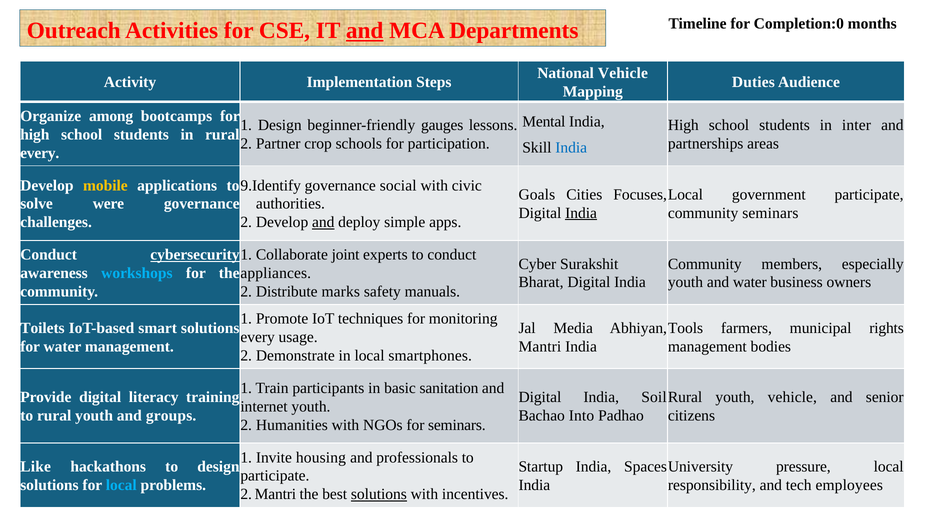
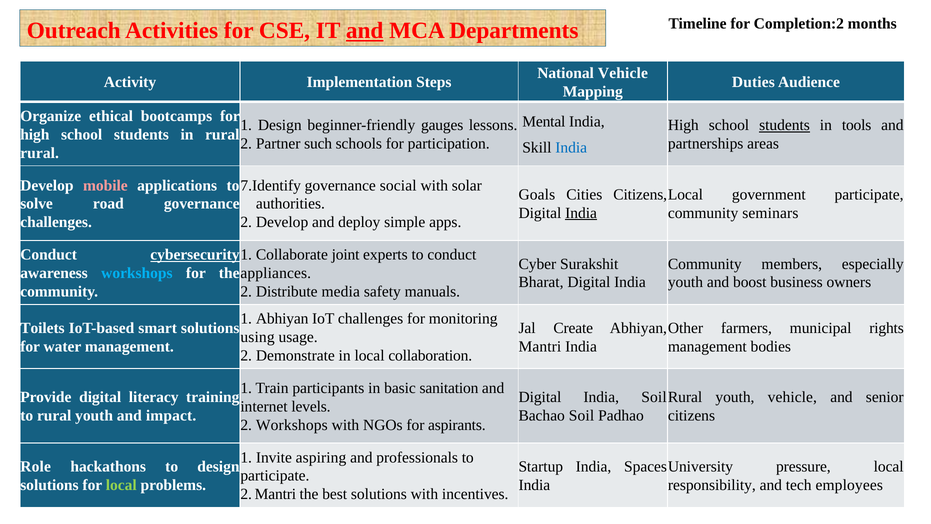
Completion:0: Completion:0 -> Completion:2
among: among -> ethical
students at (784, 125) underline: none -> present
inter: inter -> tools
crop: crop -> such
every at (40, 153): every -> rural
mobile colour: yellow -> pink
9.Identify: 9.Identify -> 7.Identify
civic: civic -> solar
Cities Focuses: Focuses -> Citizens
were: were -> road
and at (323, 222) underline: present -> none
and water: water -> boost
marks: marks -> media
1 Promote: Promote -> Abhiyan
IoT techniques: techniques -> challenges
Media: Media -> Create
Tools: Tools -> Other
every at (258, 337): every -> using
smartphones: smartphones -> collaboration
internet youth: youth -> levels
groups: groups -> impact
Bachao Into: Into -> Soil
2 Humanities: Humanities -> Workshops
for seminars: seminars -> aspirants
housing: housing -> aspiring
Like: Like -> Role
local at (121, 485) colour: light blue -> light green
solutions at (379, 494) underline: present -> none
